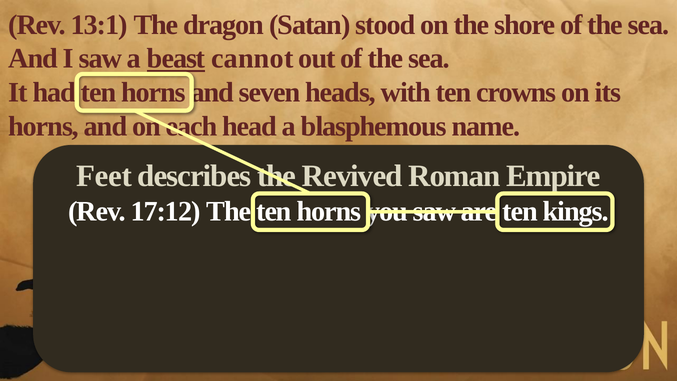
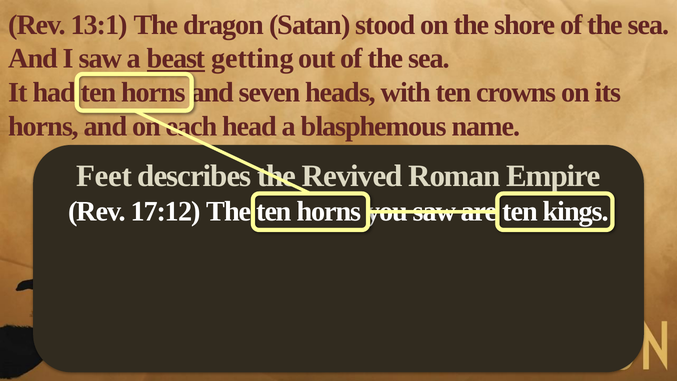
cannot: cannot -> getting
